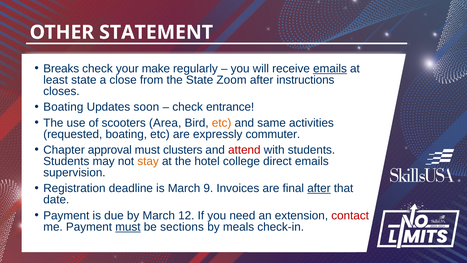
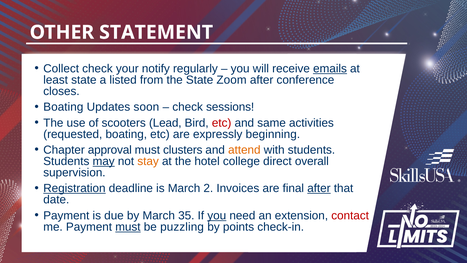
Breaks: Breaks -> Collect
make: make -> notify
close: close -> listed
instructions: instructions -> conference
entrance: entrance -> sessions
Area: Area -> Lead
etc at (222, 123) colour: orange -> red
commuter: commuter -> beginning
attend colour: red -> orange
may underline: none -> present
direct emails: emails -> overall
Registration underline: none -> present
9: 9 -> 2
12: 12 -> 35
you at (217, 215) underline: none -> present
sections: sections -> puzzling
meals: meals -> points
